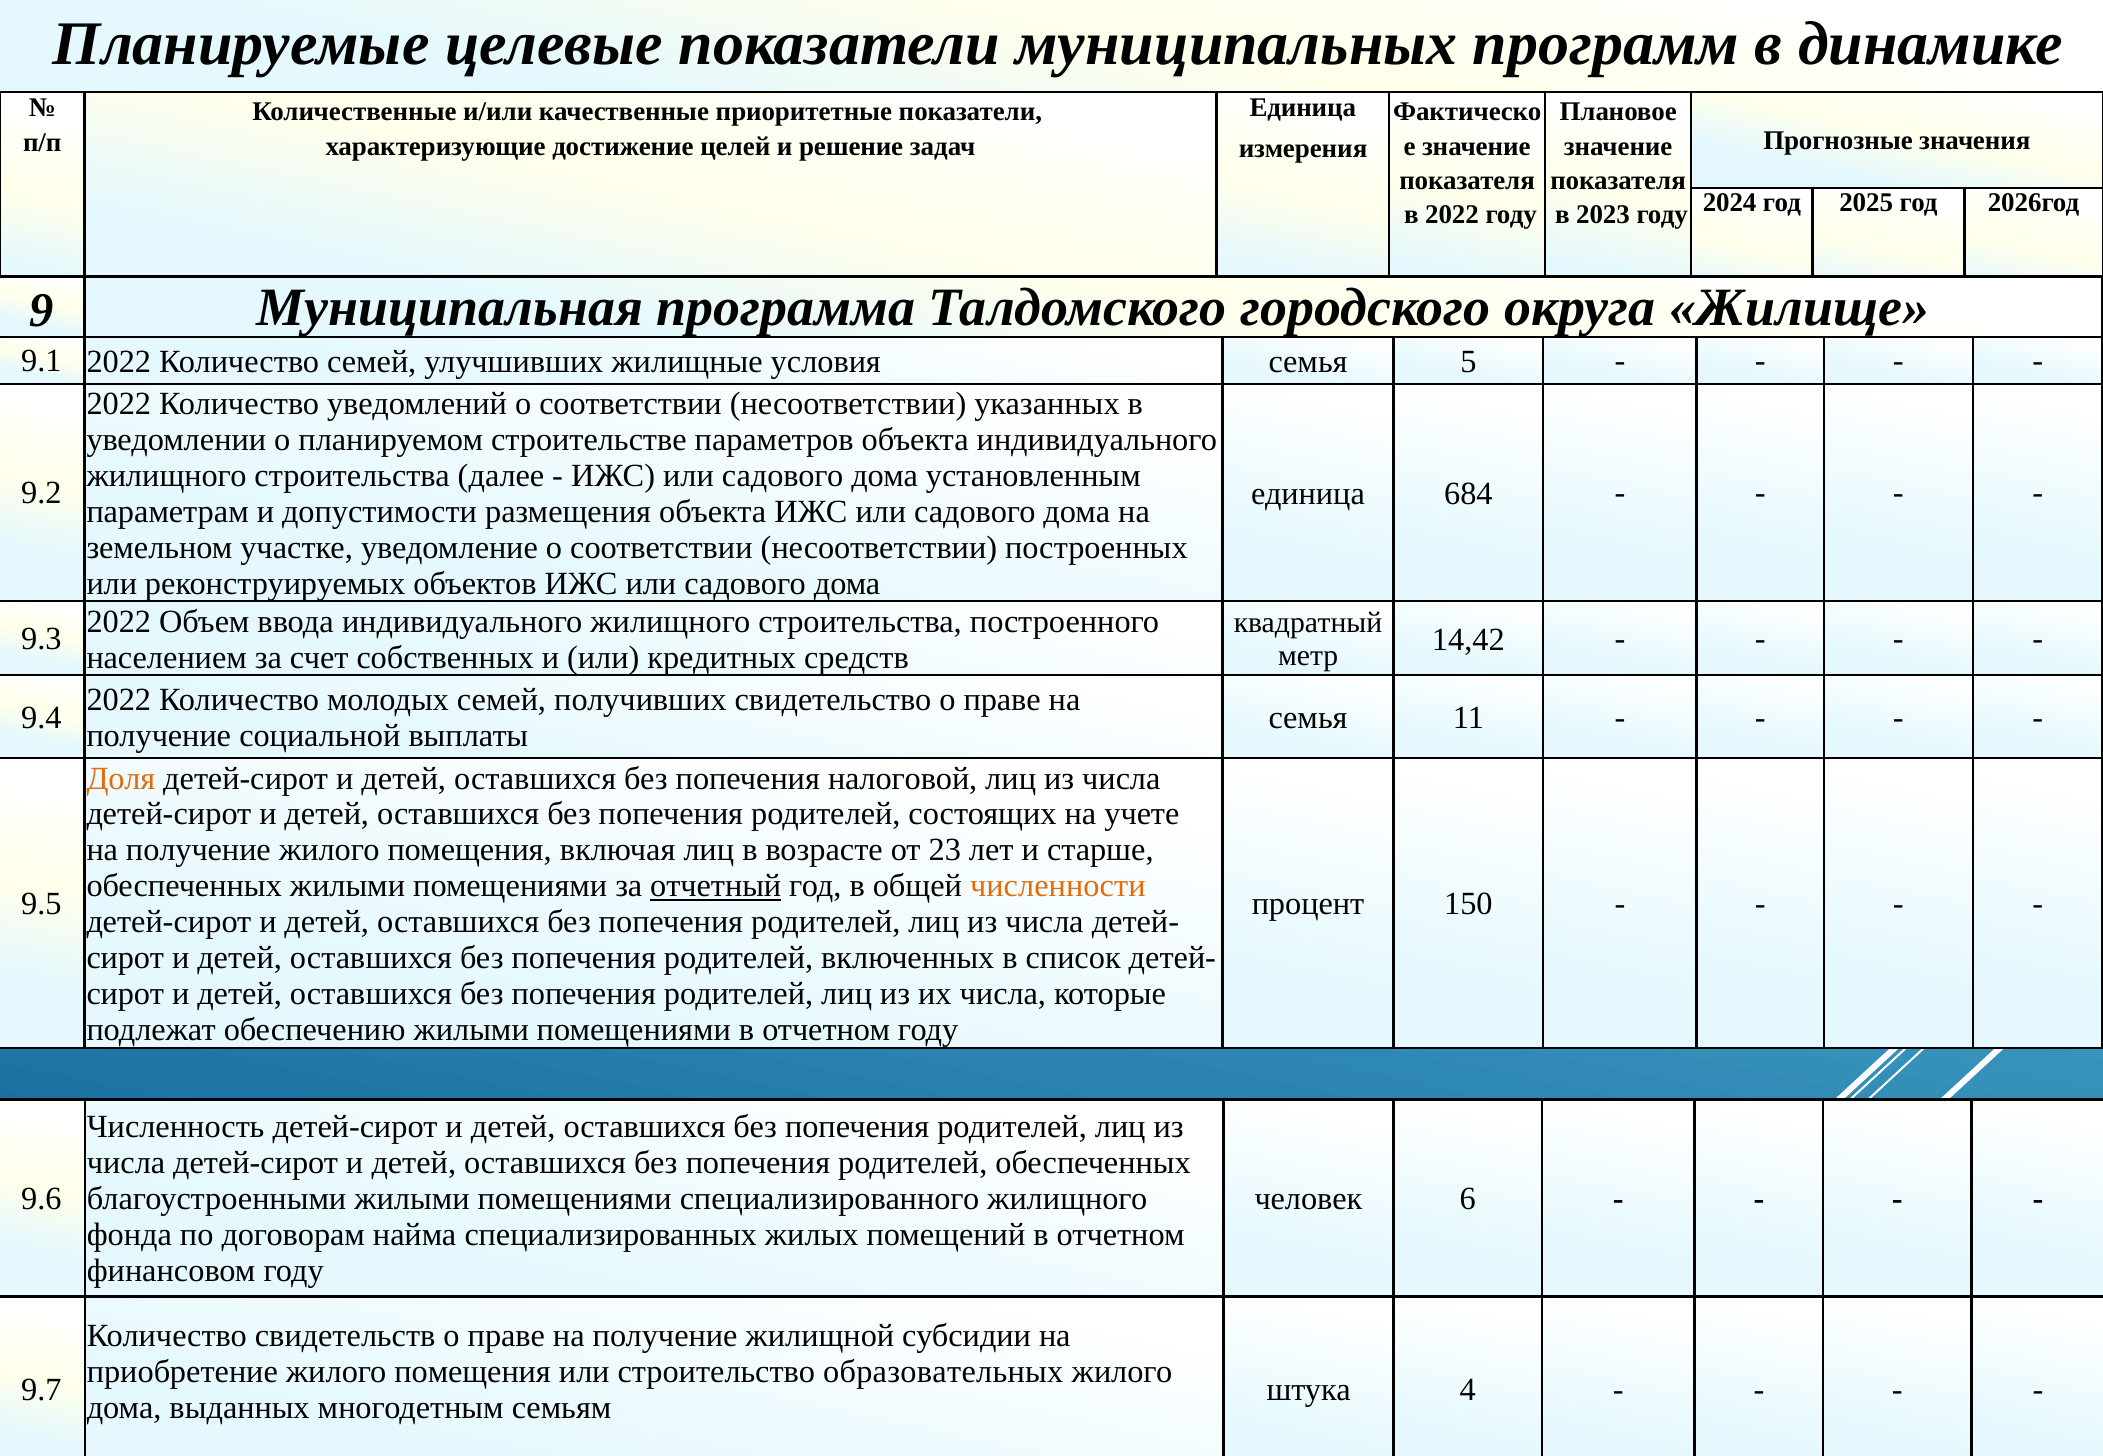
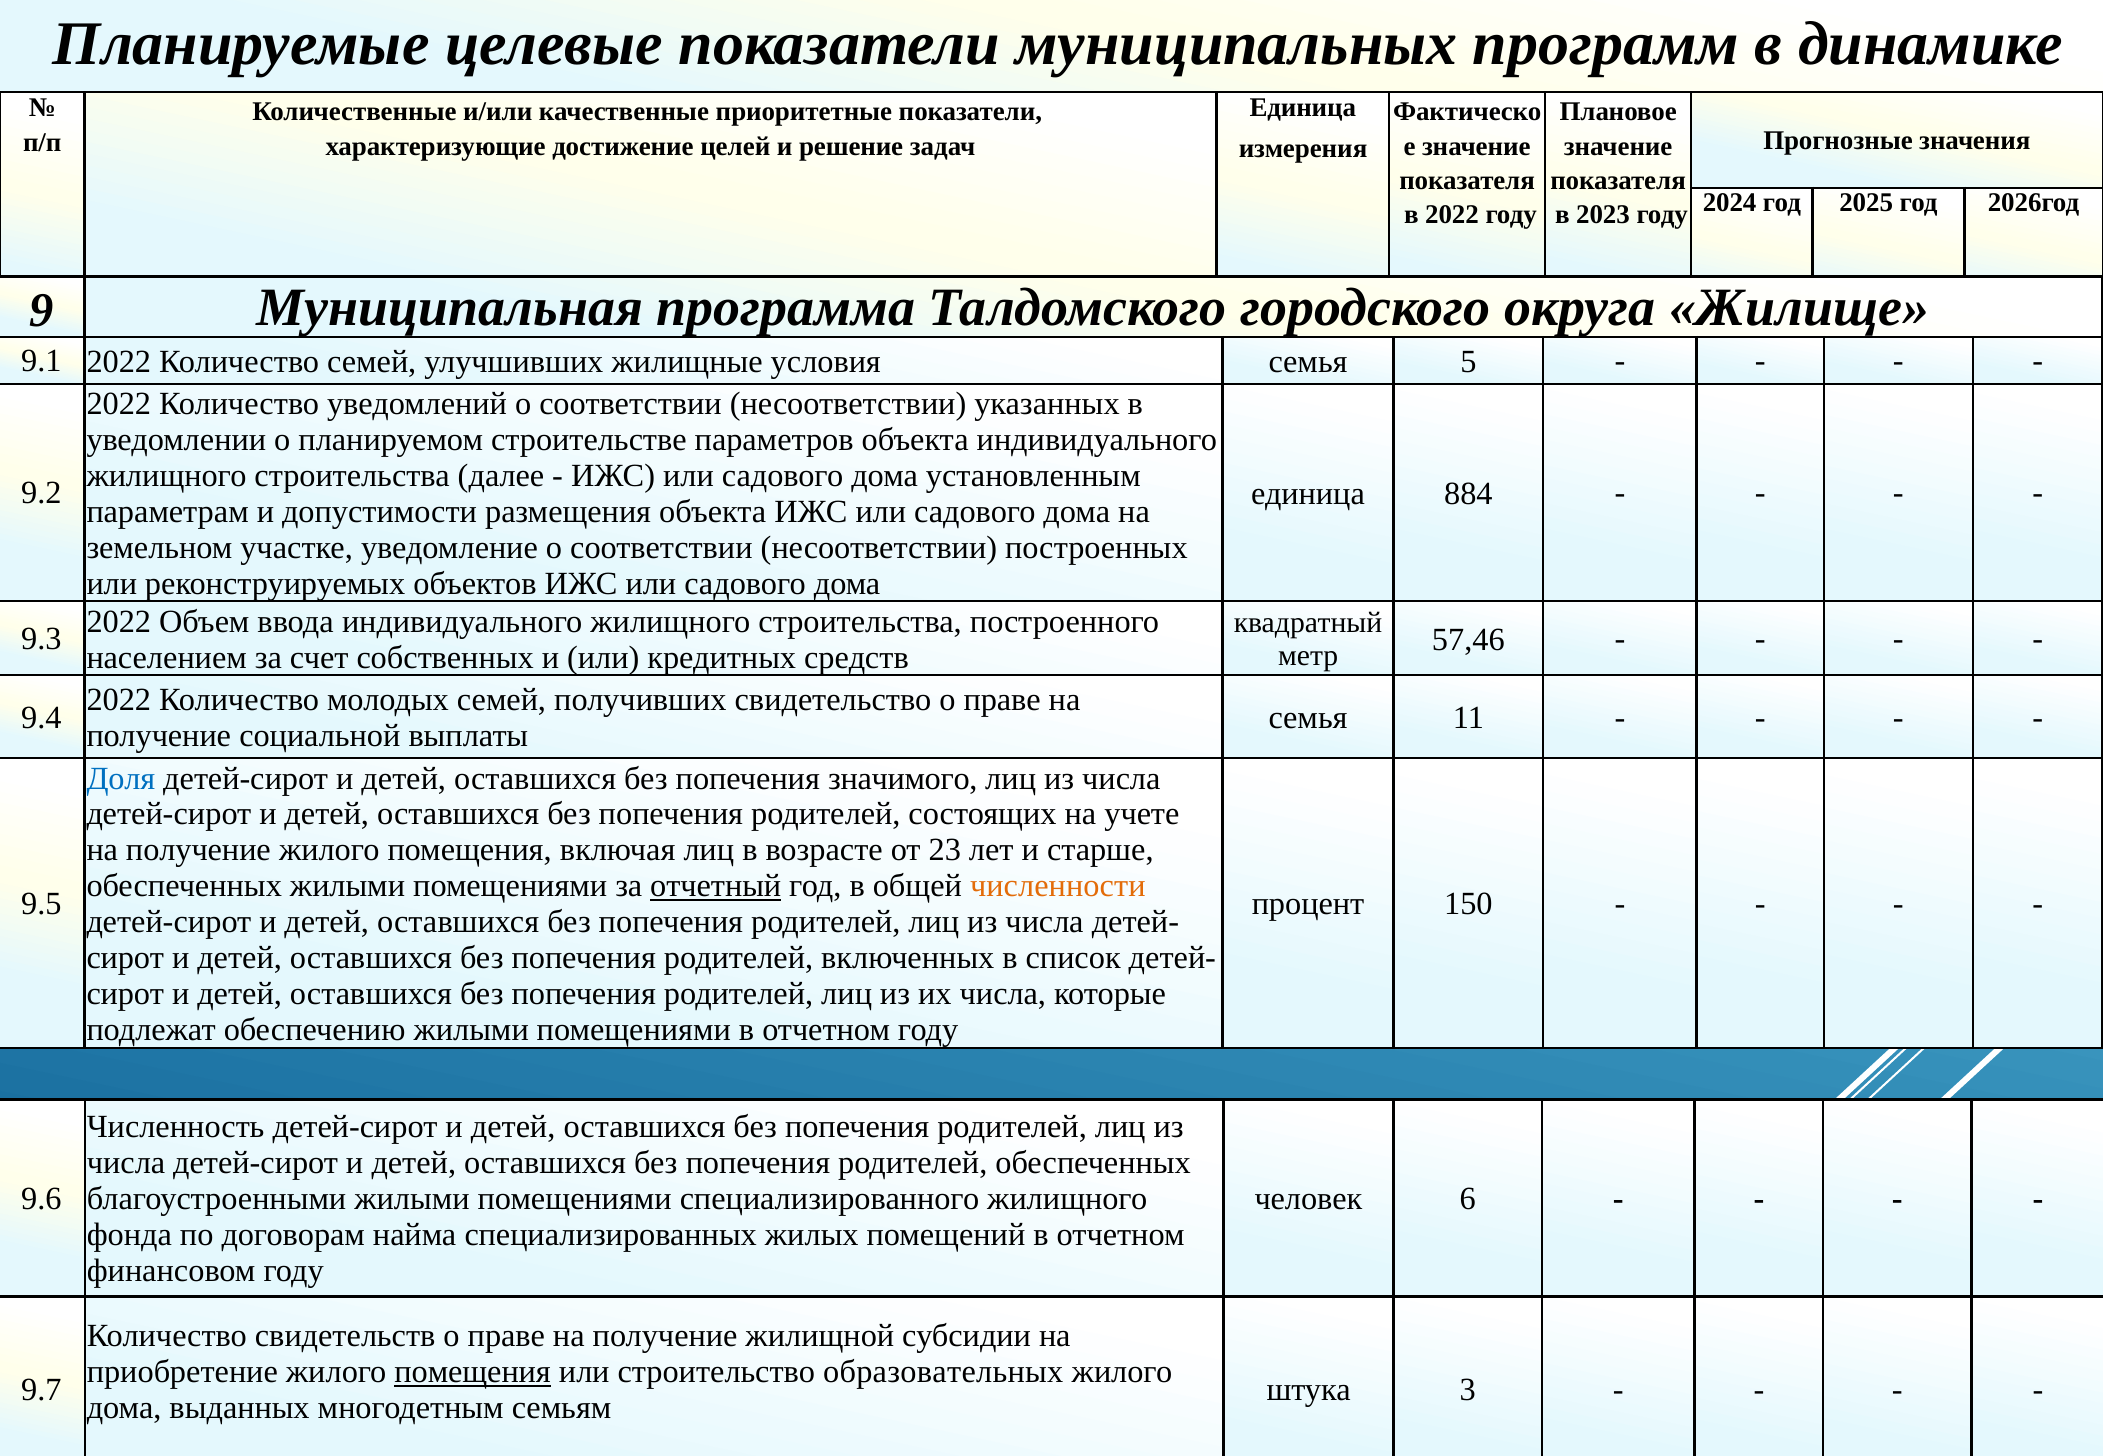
684: 684 -> 884
14,42: 14,42 -> 57,46
Доля colour: orange -> blue
налоговой: налоговой -> значимого
помещения at (473, 1372) underline: none -> present
штука 4: 4 -> 3
